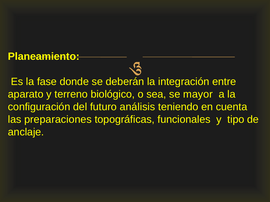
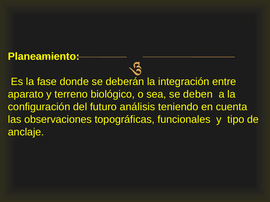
mayor: mayor -> deben
preparaciones: preparaciones -> observaciones
